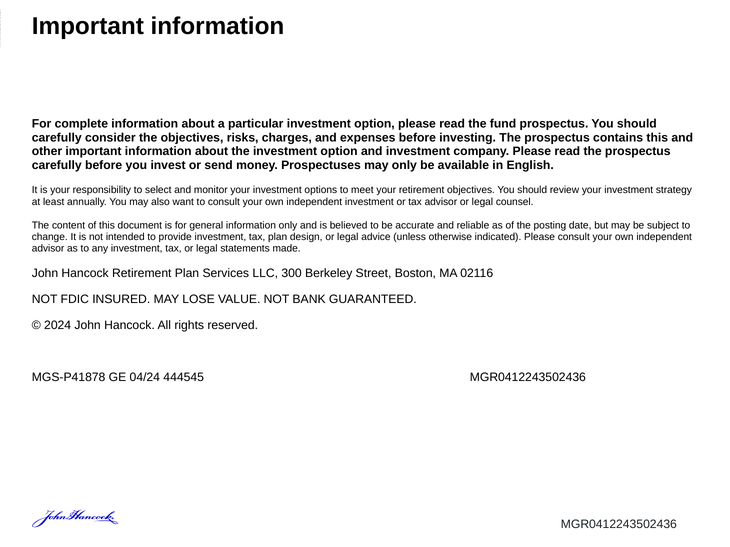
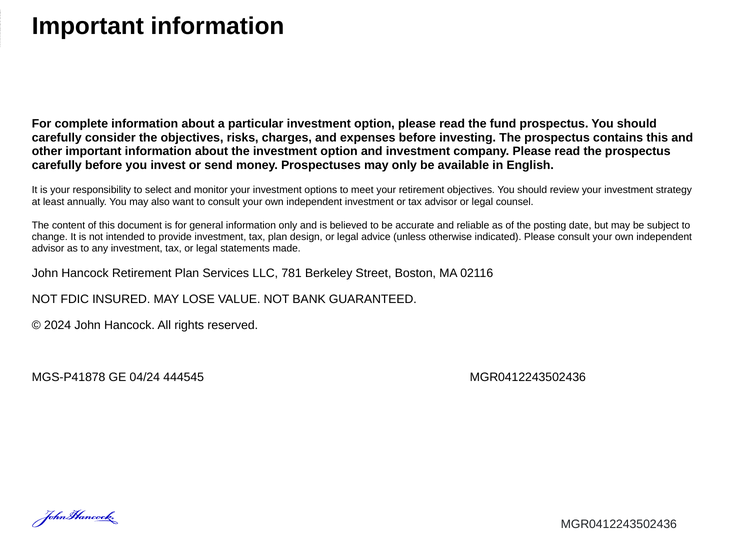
300: 300 -> 781
